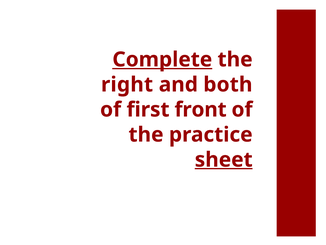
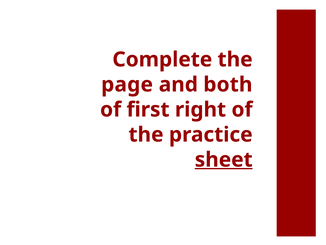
Complete underline: present -> none
right: right -> page
front: front -> right
